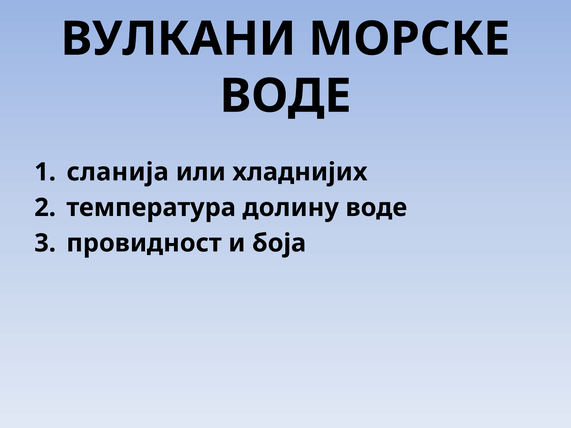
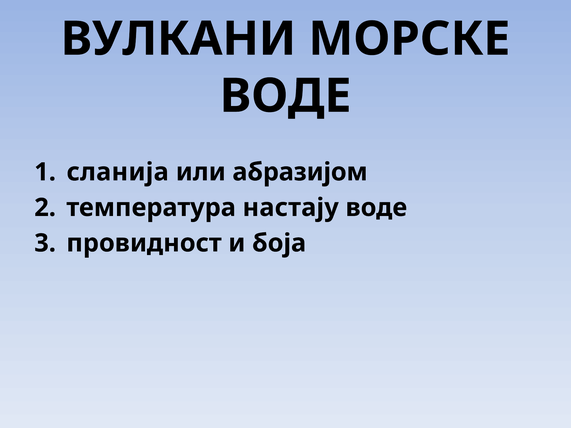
хладнијих: хладнијих -> абразијом
долину: долину -> настају
